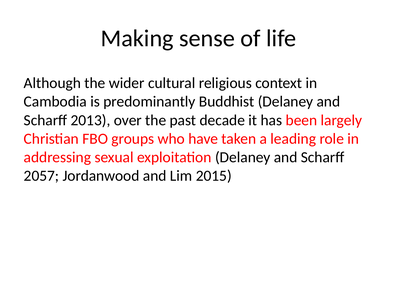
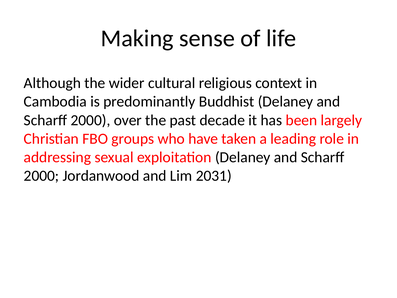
2013 at (91, 120): 2013 -> 2000
2057 at (41, 176): 2057 -> 2000
2015: 2015 -> 2031
